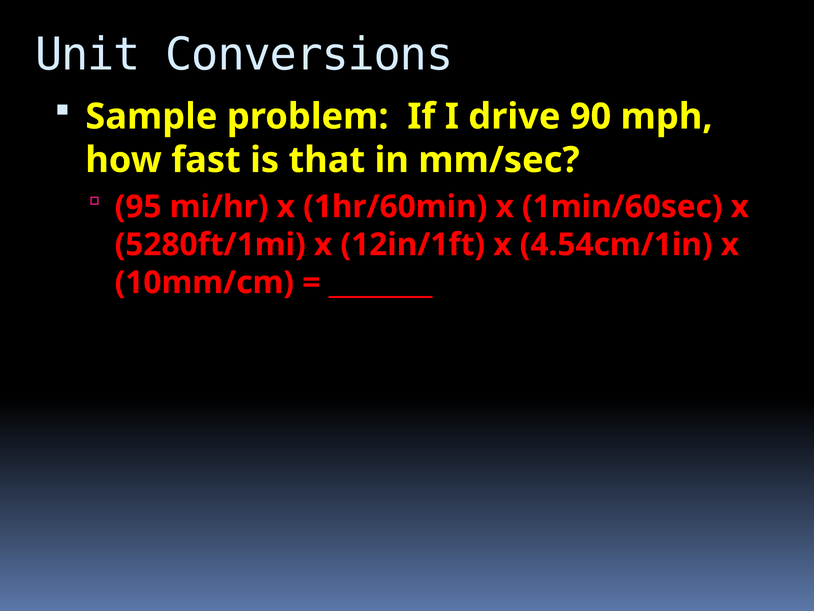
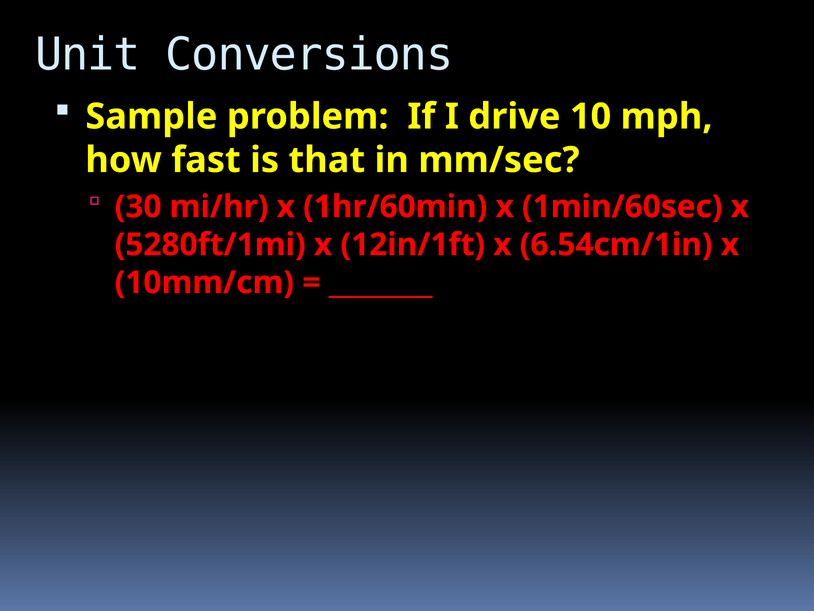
90: 90 -> 10
95: 95 -> 30
4.54cm/1in: 4.54cm/1in -> 6.54cm/1in
